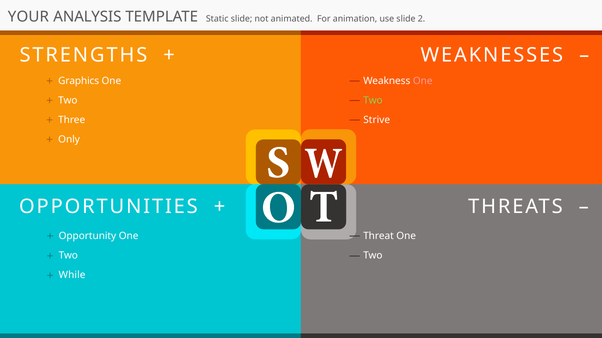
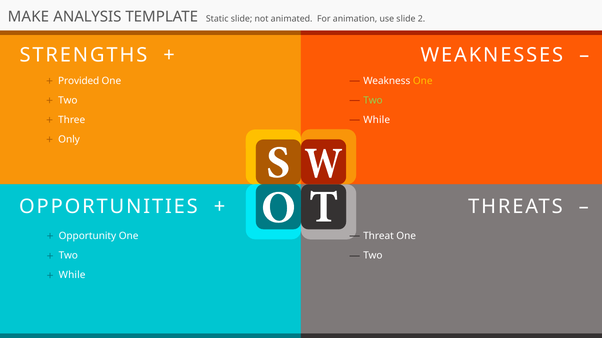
YOUR: YOUR -> MAKE
Graphics: Graphics -> Provided
One at (423, 81) colour: pink -> yellow
Strive at (377, 120): Strive -> While
